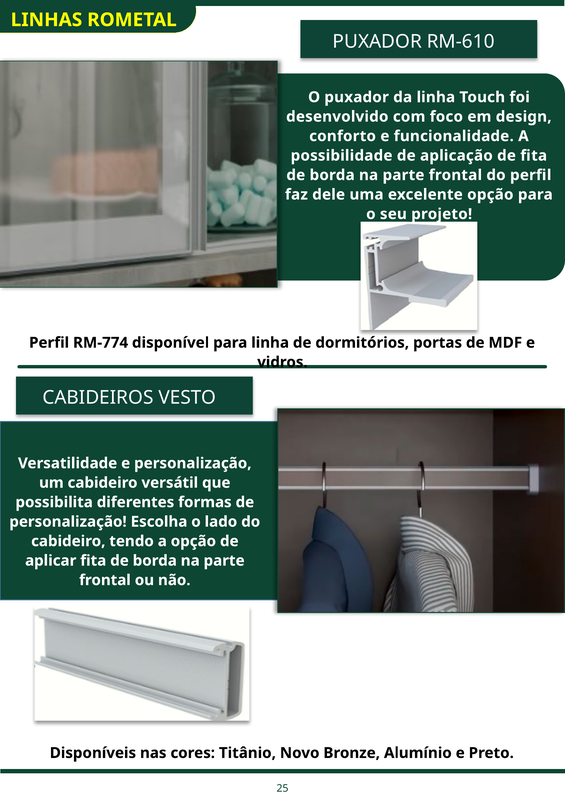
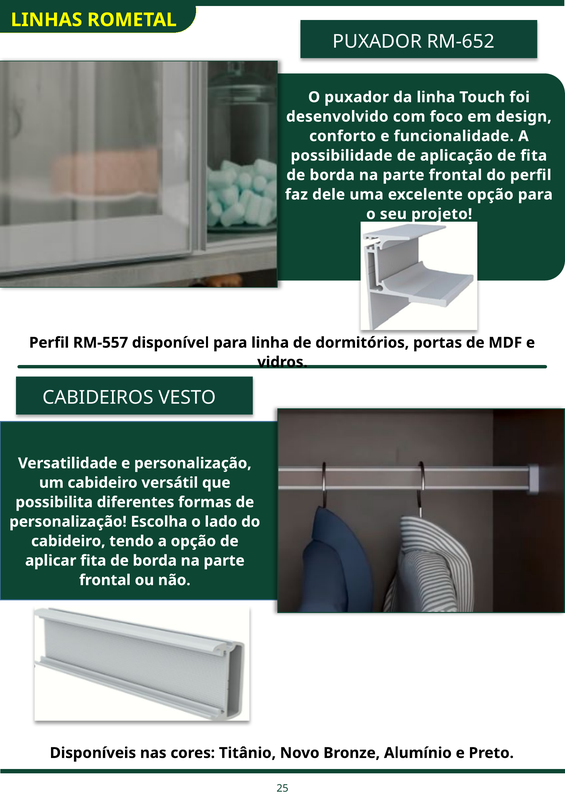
RM-610: RM-610 -> RM-652
RM-774: RM-774 -> RM-557
